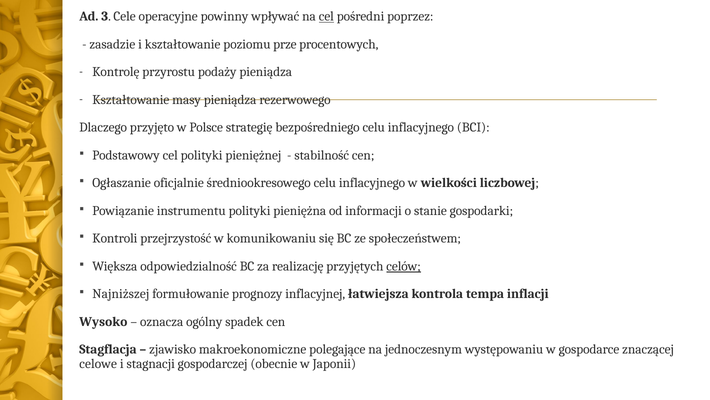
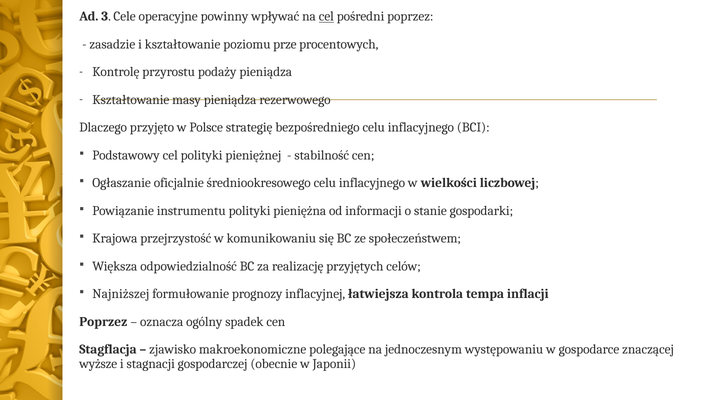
Kontroli: Kontroli -> Krajowa
celów underline: present -> none
Wysoko at (103, 321): Wysoko -> Poprzez
celowe: celowe -> wyższe
